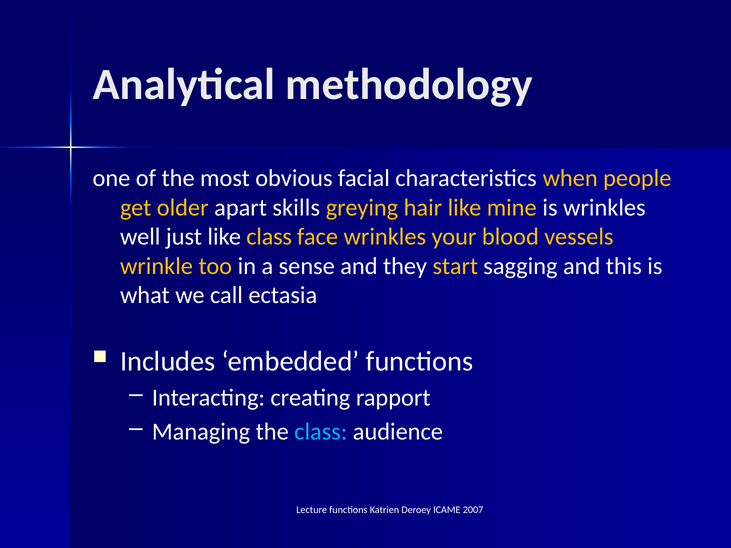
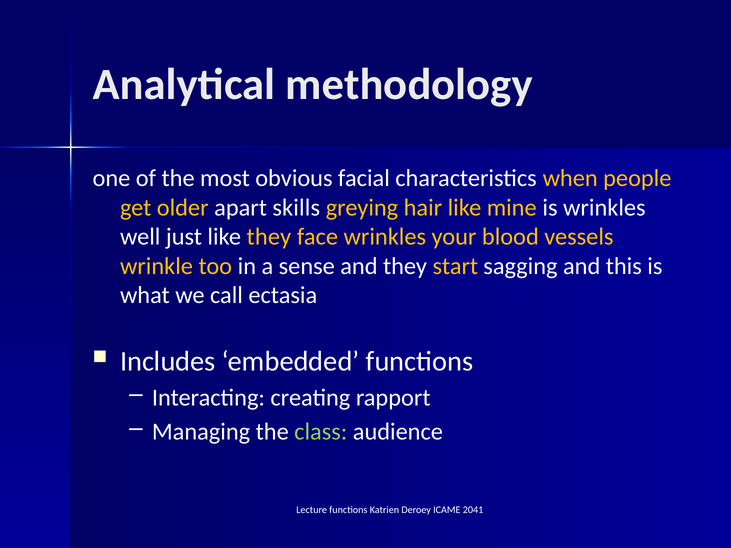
like class: class -> they
class at (321, 432) colour: light blue -> light green
2007: 2007 -> 2041
